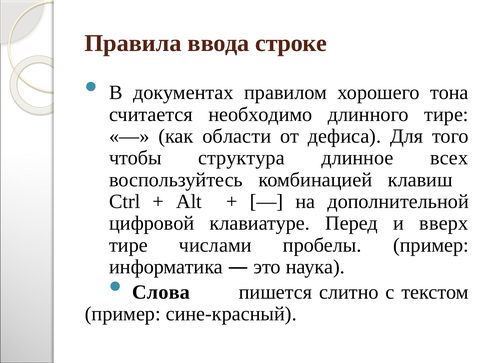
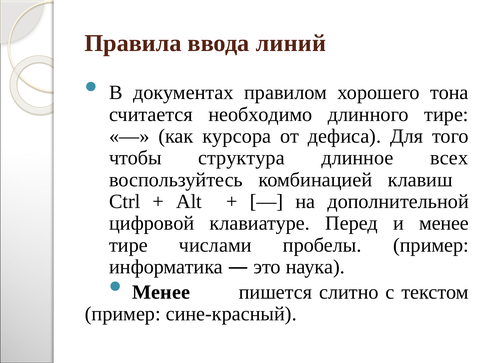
строке: строке -> линий
области: области -> курсора
и вверх: вверх -> менее
Слова at (161, 293): Слова -> Менее
